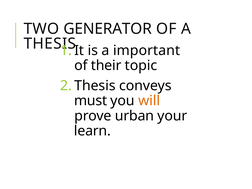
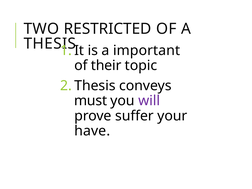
GENERATOR: GENERATOR -> RESTRICTED
will colour: orange -> purple
urban: urban -> suffer
learn: learn -> have
